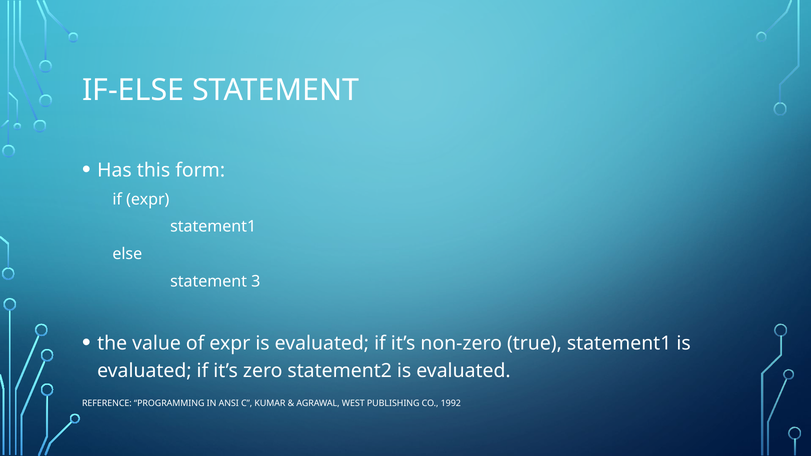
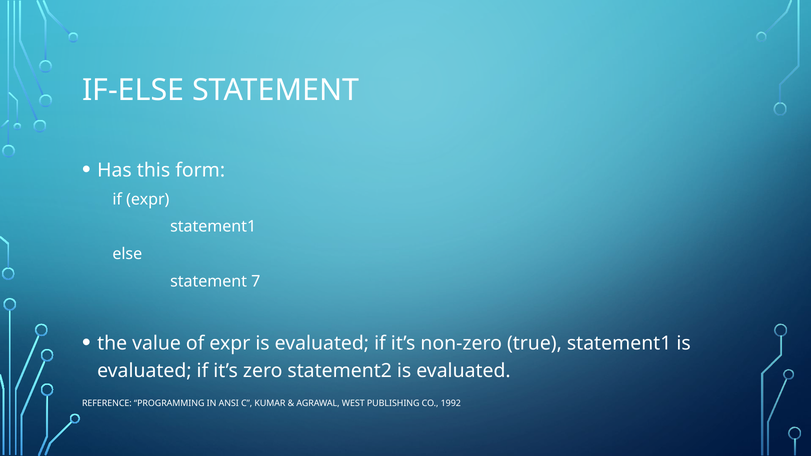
3: 3 -> 7
